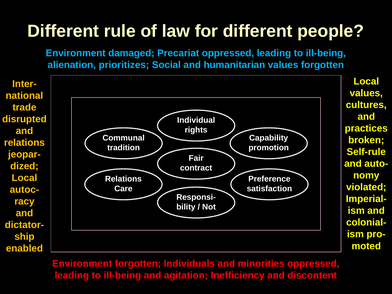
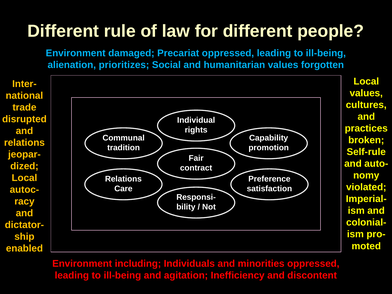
Environment forgotten: forgotten -> including
